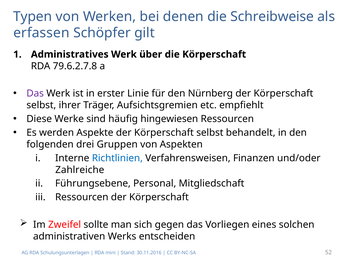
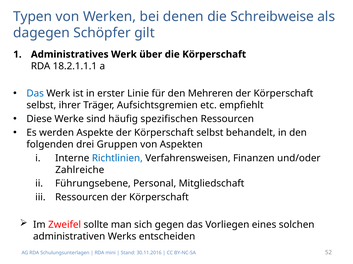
erfassen: erfassen -> dagegen
79.6.2.7.8: 79.6.2.7.8 -> 18.2.1.1.1
Das at (35, 94) colour: purple -> blue
Nürnberg: Nürnberg -> Mehreren
hingewiesen: hingewiesen -> spezifischen
